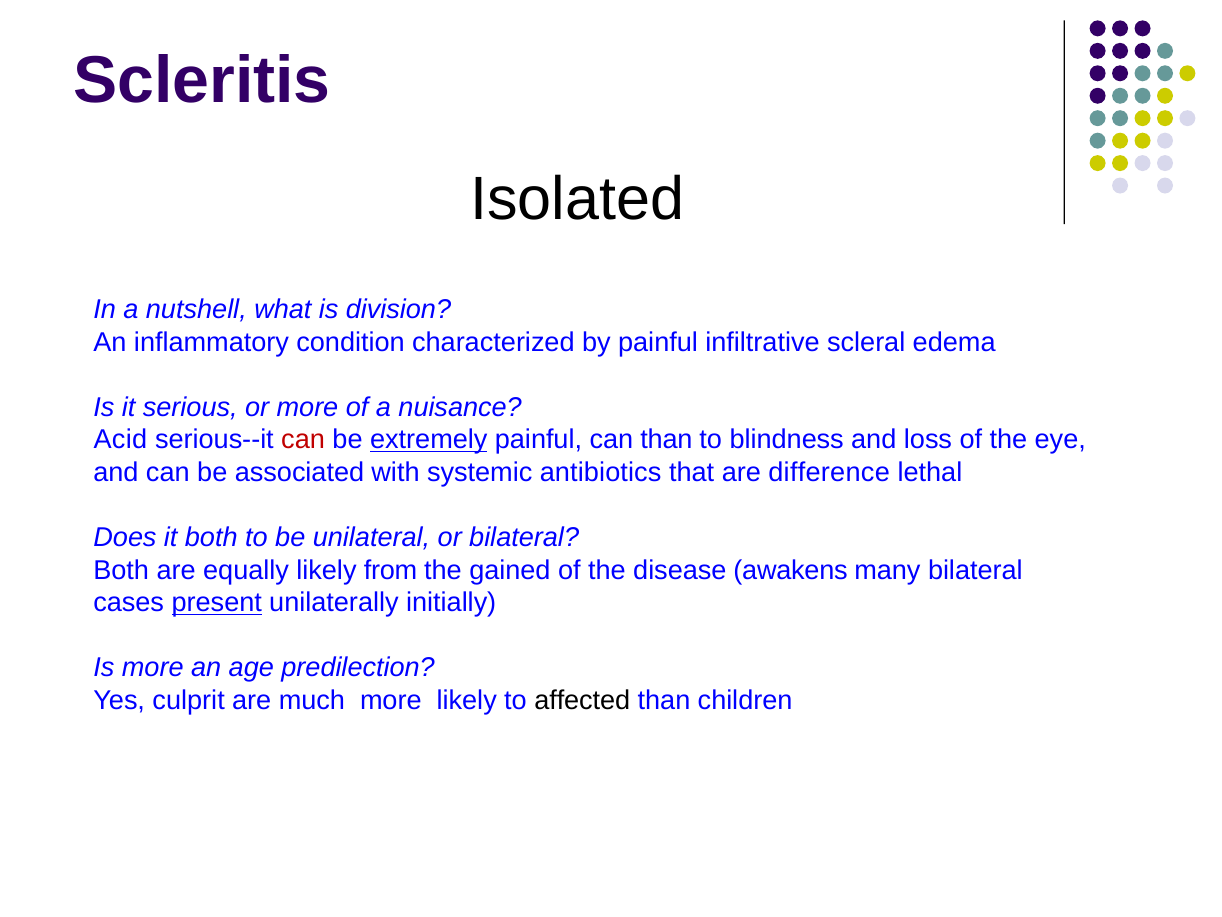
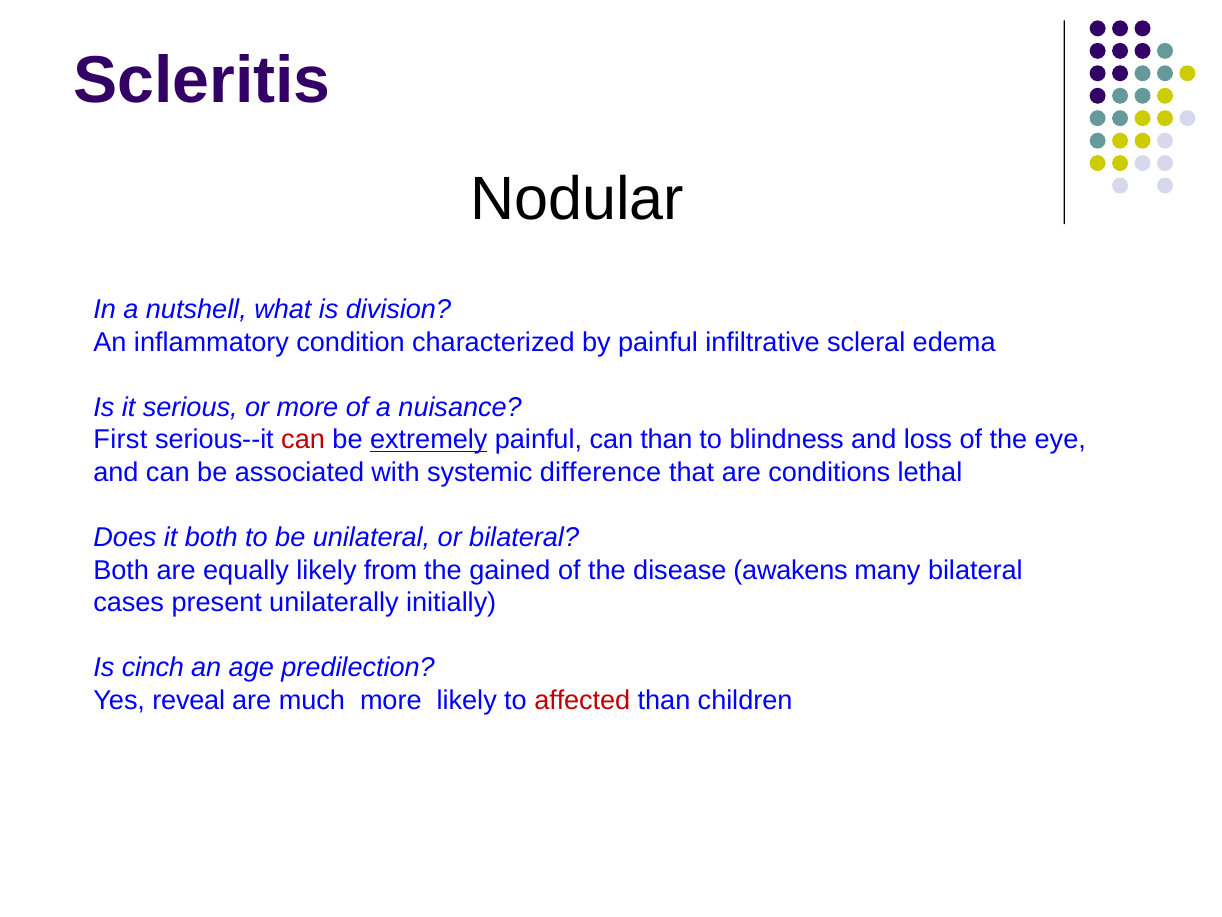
Isolated: Isolated -> Nodular
Acid: Acid -> First
antibiotics: antibiotics -> difference
difference: difference -> conditions
present underline: present -> none
Is more: more -> cinch
culprit: culprit -> reveal
affected colour: black -> red
